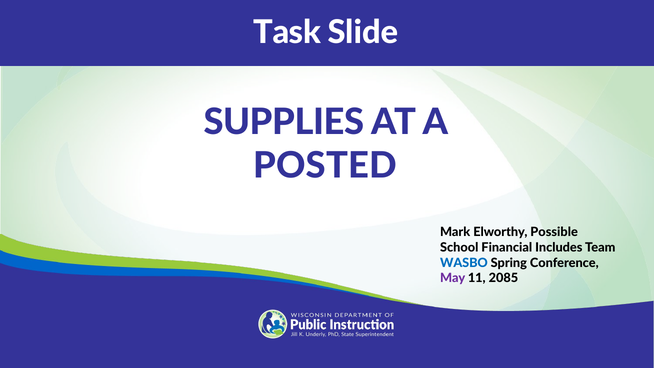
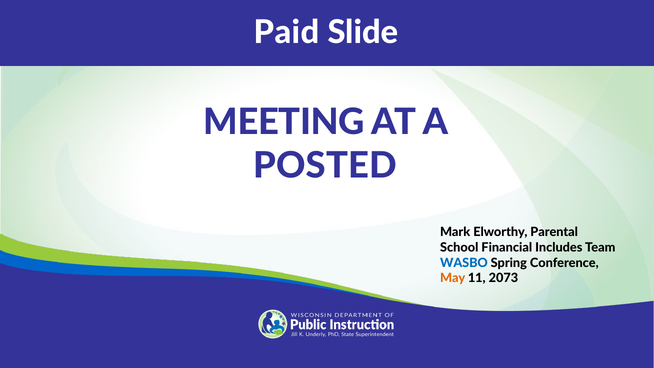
Task: Task -> Paid
SUPPLIES: SUPPLIES -> MEETING
Possible: Possible -> Parental
May colour: purple -> orange
2085: 2085 -> 2073
